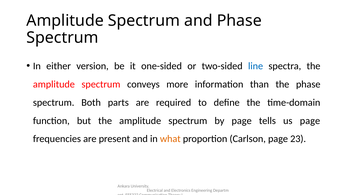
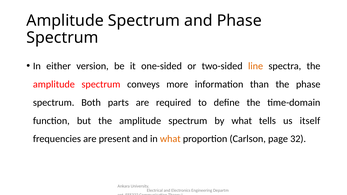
line colour: blue -> orange
by page: page -> what
us page: page -> itself
23: 23 -> 32
